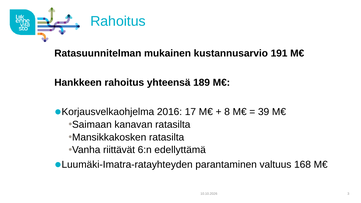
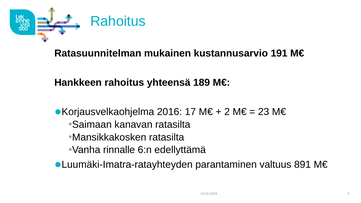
8: 8 -> 2
39: 39 -> 23
riittävät: riittävät -> rinnalle
168: 168 -> 891
